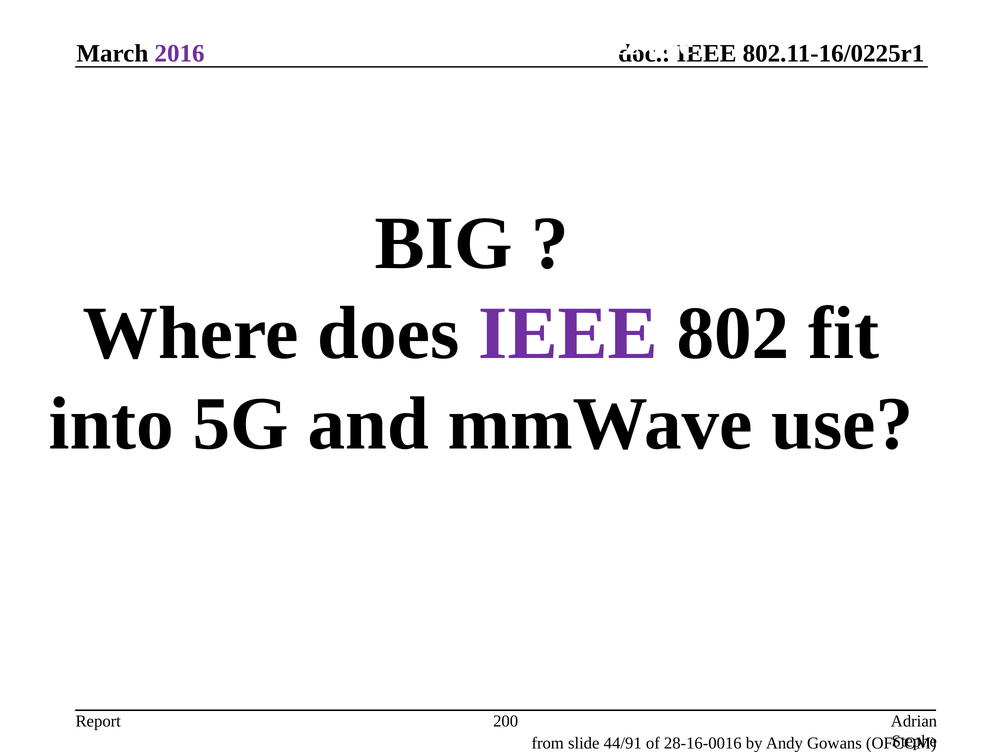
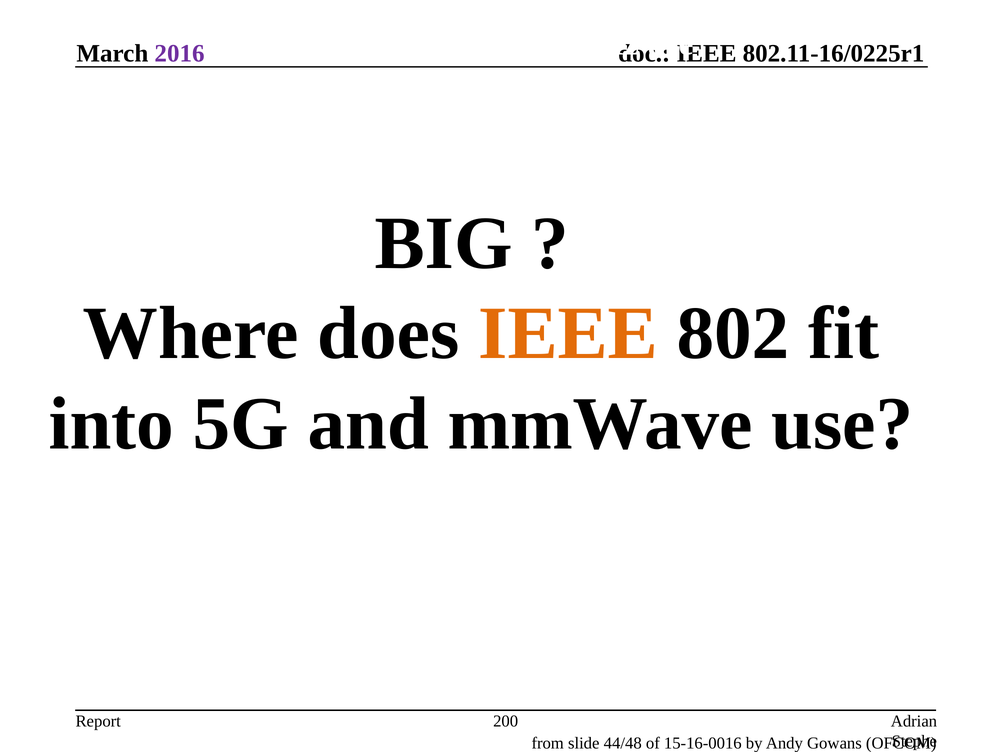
IEEE at (568, 334) colour: purple -> orange
44/91: 44/91 -> 44/48
28-16-0016: 28-16-0016 -> 15-16-0016
